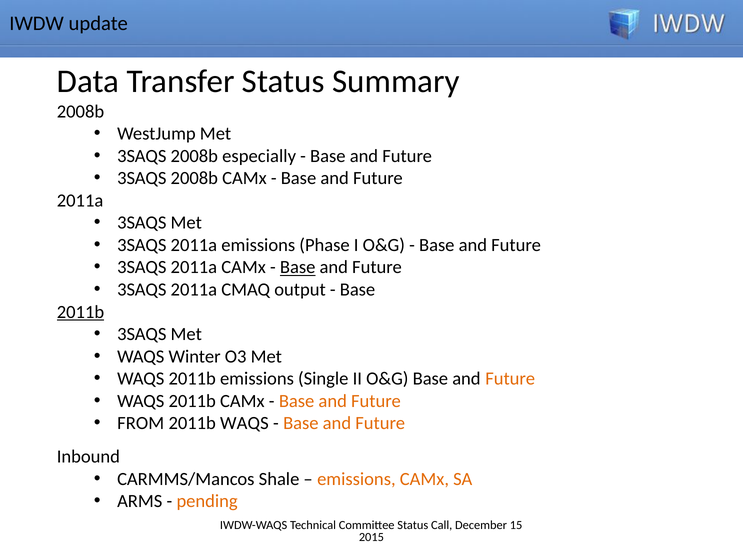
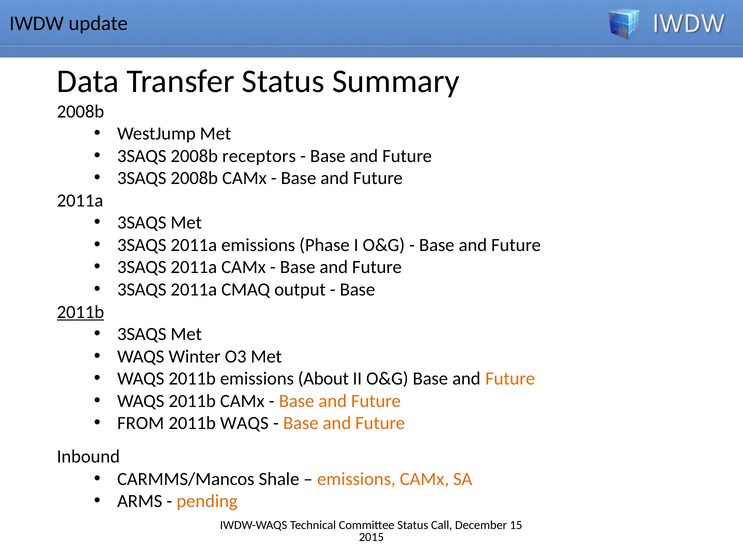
especially: especially -> receptors
Base at (298, 267) underline: present -> none
Single: Single -> About
